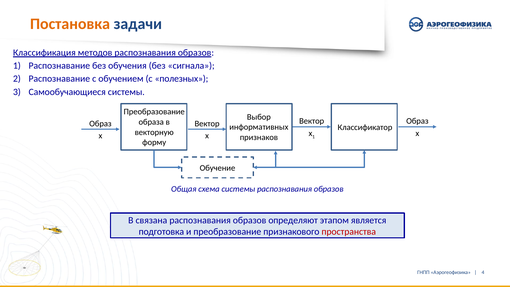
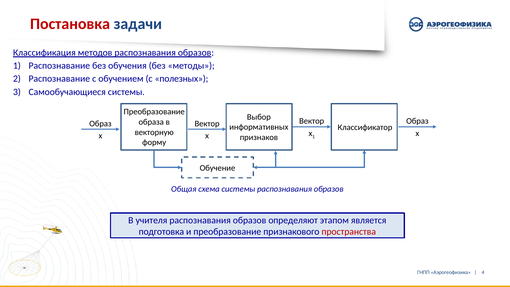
Постановка colour: orange -> red
сигнала: сигнала -> методы
связана: связана -> учителя
